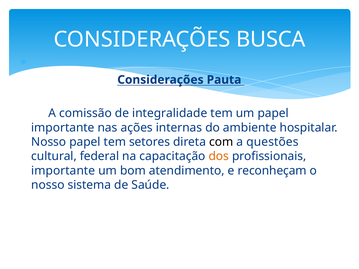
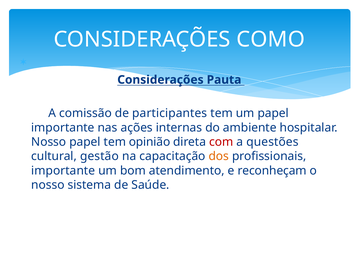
BUSCA: BUSCA -> COMO
integralidade: integralidade -> participantes
setores: setores -> opinião
com colour: black -> red
federal: federal -> gestão
